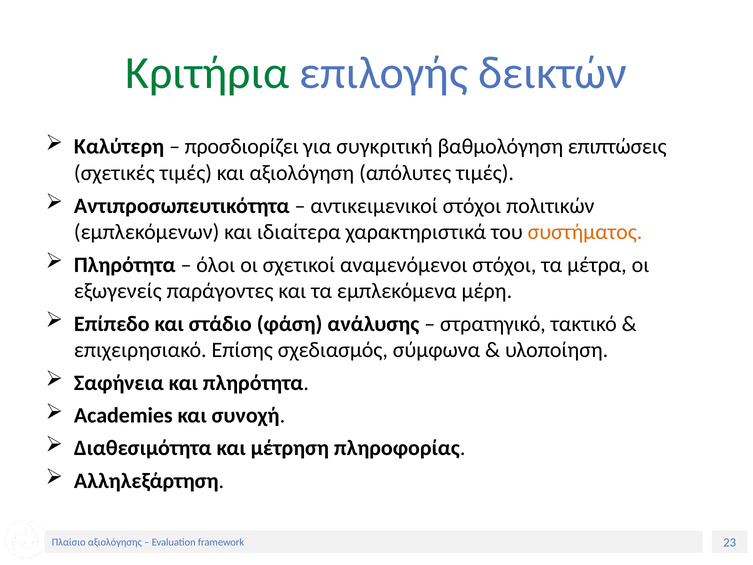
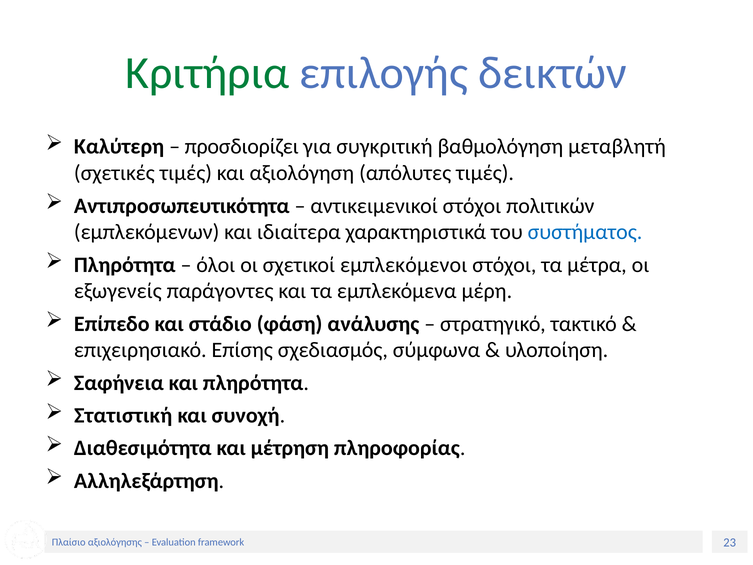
επιπτώσεις: επιπτώσεις -> μεταβλητή
συστήματος colour: orange -> blue
αναμενόμενοι: αναμενόμενοι -> εμπλεκόμενοι
Academies: Academies -> Στατιστική
